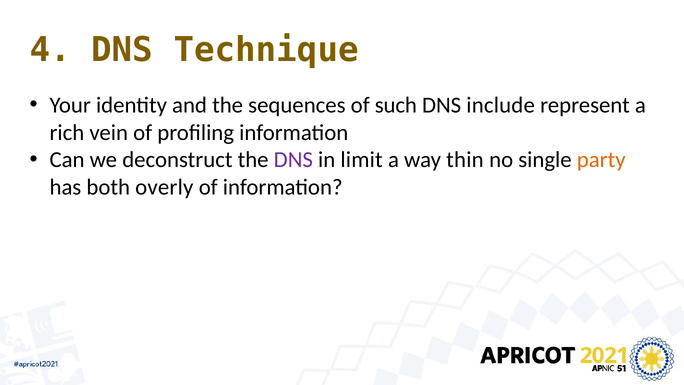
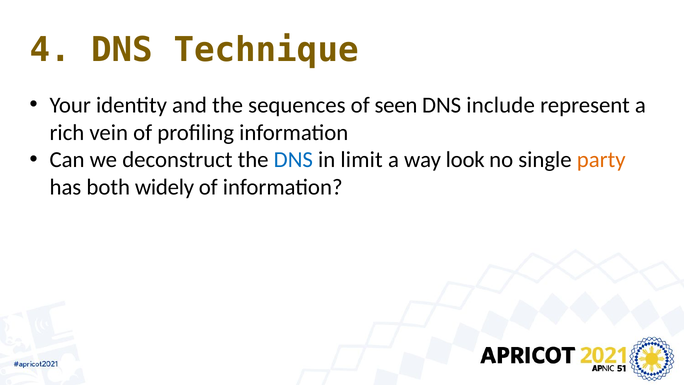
such: such -> seen
DNS at (293, 160) colour: purple -> blue
thin: thin -> look
overly: overly -> widely
